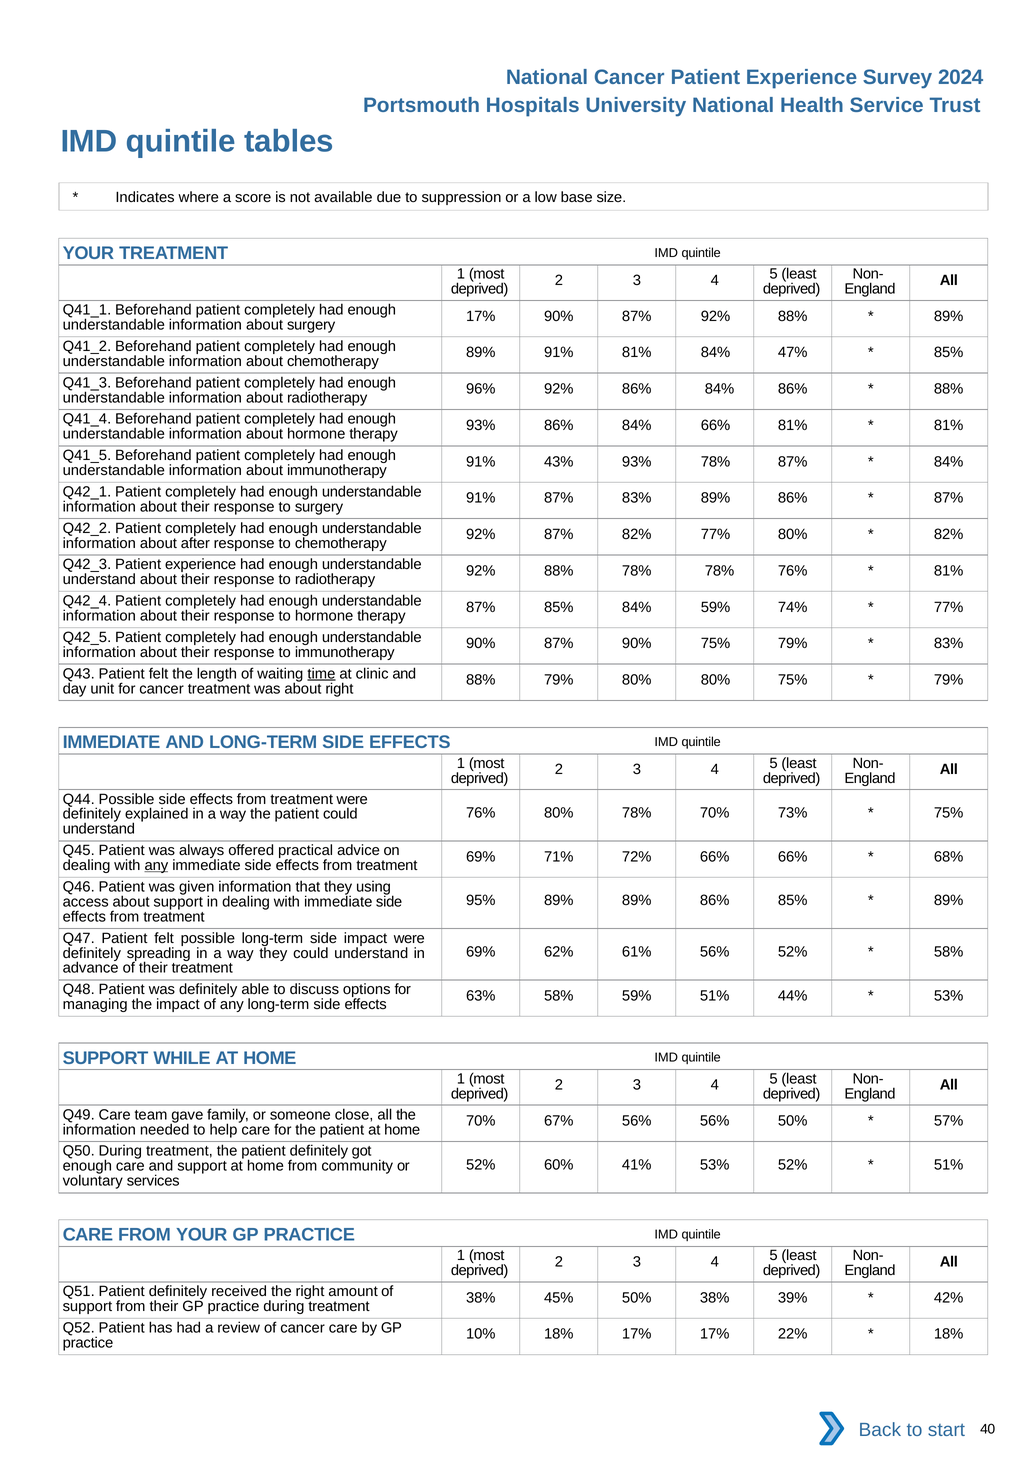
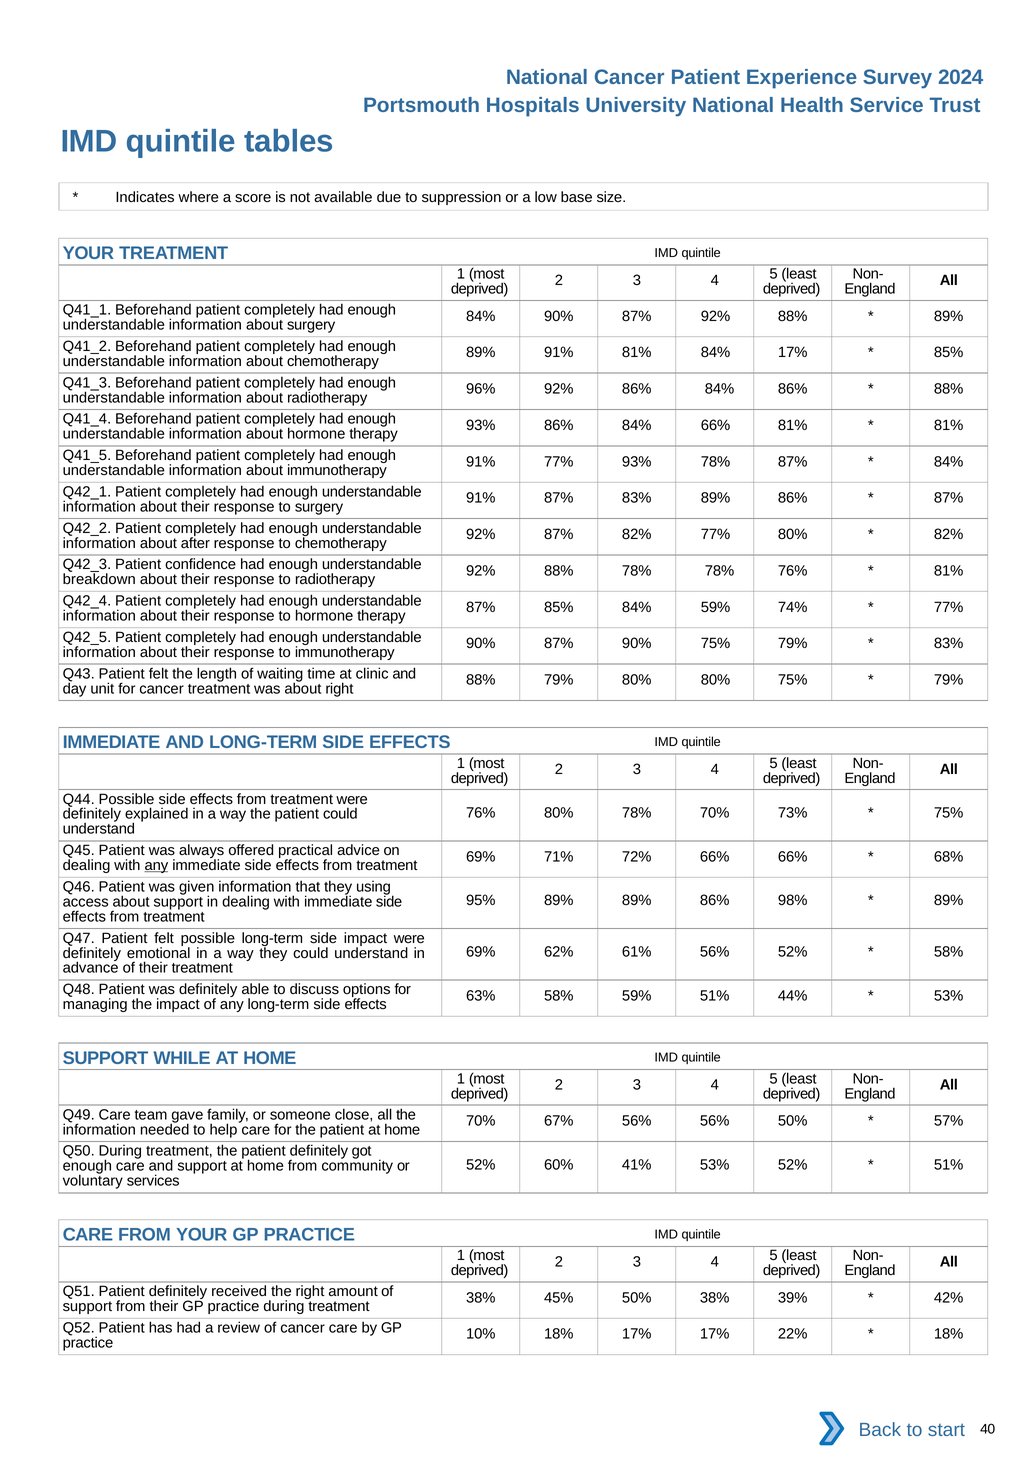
17% at (481, 316): 17% -> 84%
84% 47%: 47% -> 17%
91% 43%: 43% -> 77%
experience at (201, 565): experience -> confidence
understand at (99, 580): understand -> breakdown
time underline: present -> none
86% 85%: 85% -> 98%
spreading: spreading -> emotional
